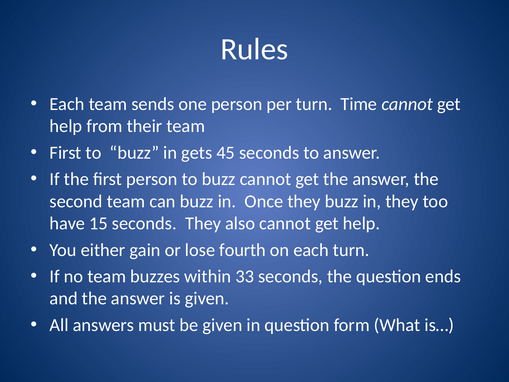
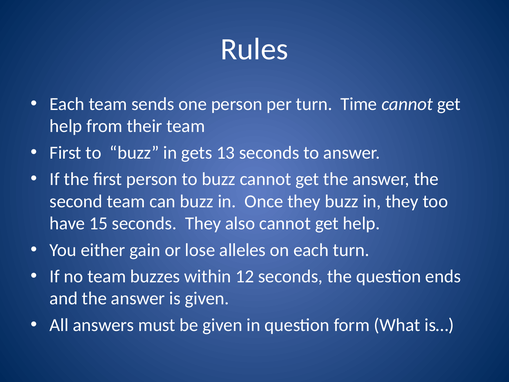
45: 45 -> 13
fourth: fourth -> alleles
33: 33 -> 12
